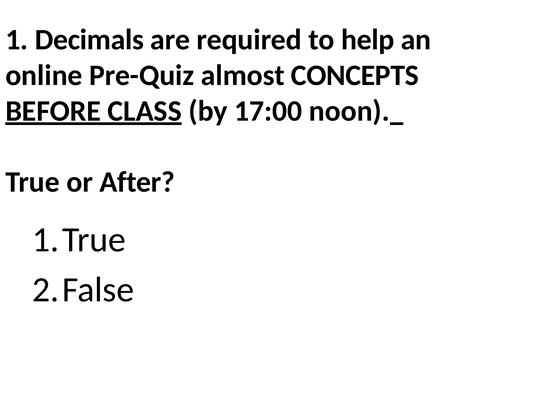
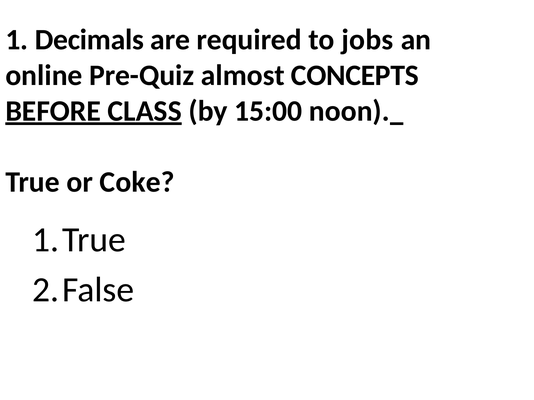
help: help -> jobs
17:00: 17:00 -> 15:00
After: After -> Coke
